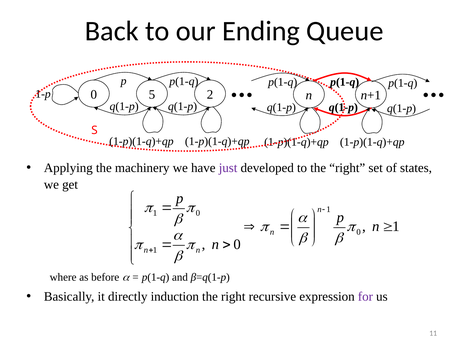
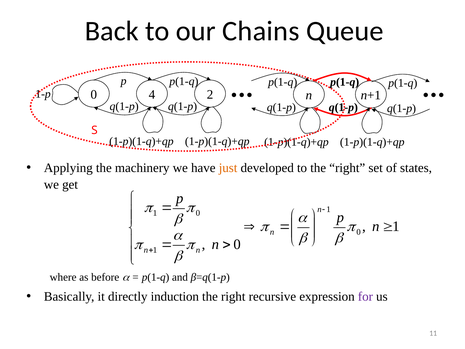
Ending: Ending -> Chains
5: 5 -> 4
just colour: purple -> orange
